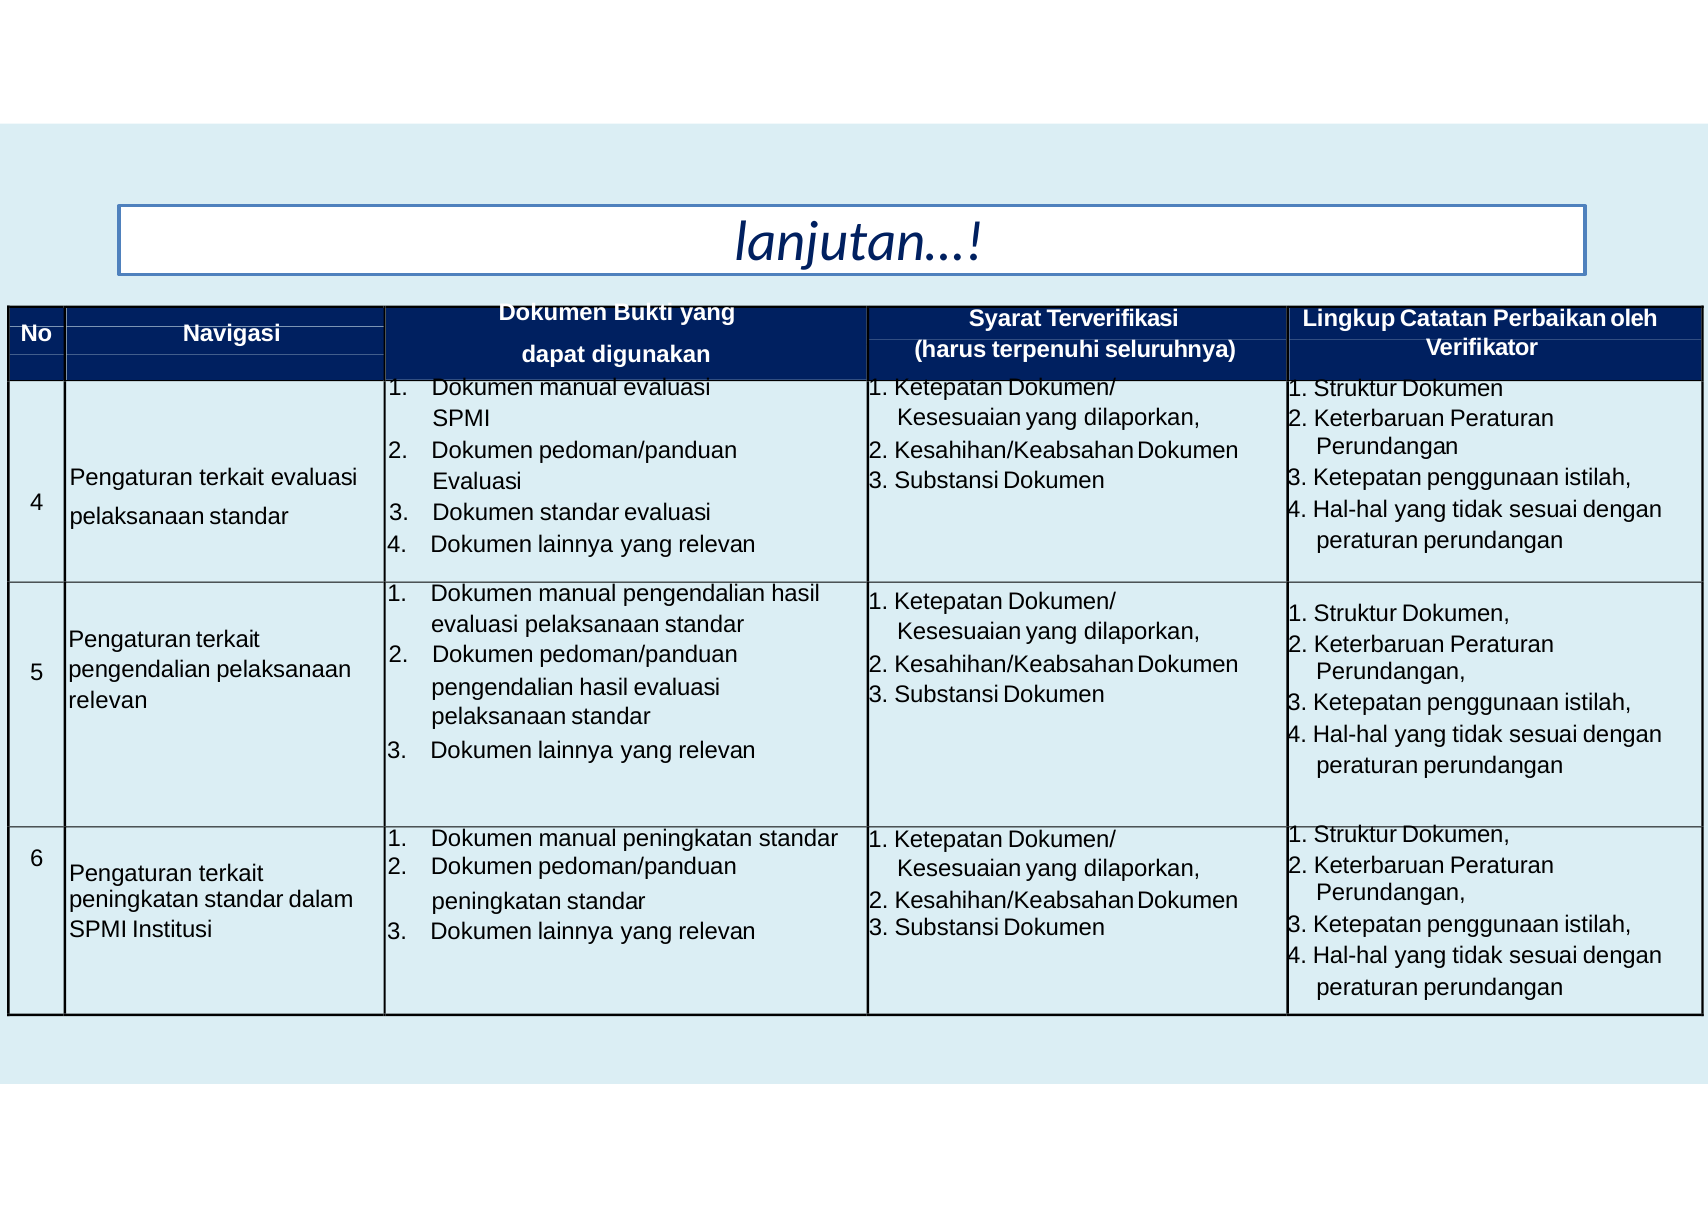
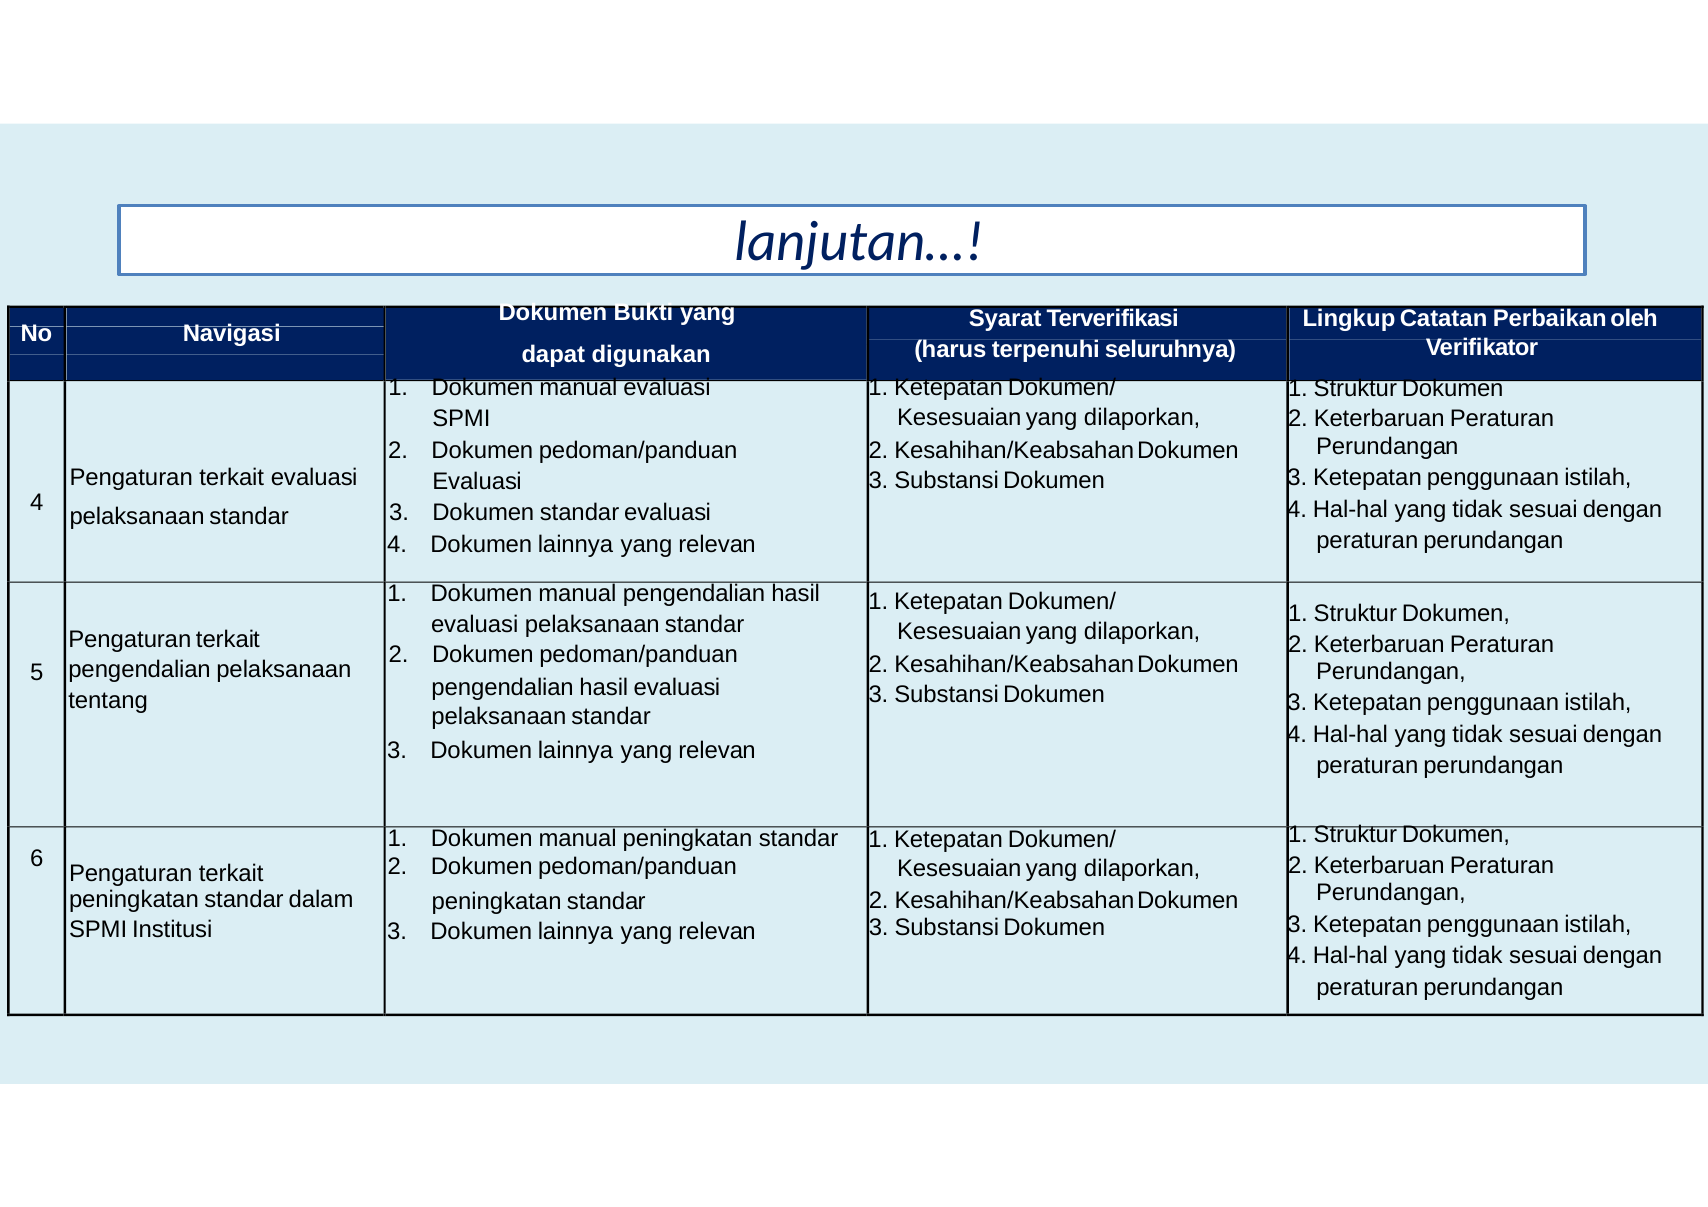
relevan at (108, 701): relevan -> tentang
